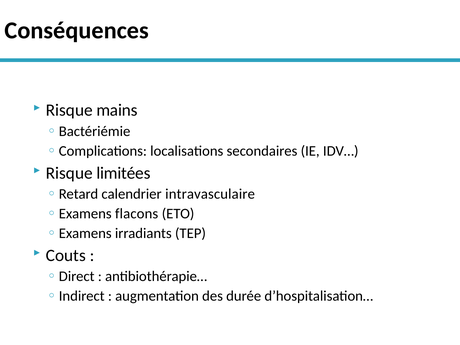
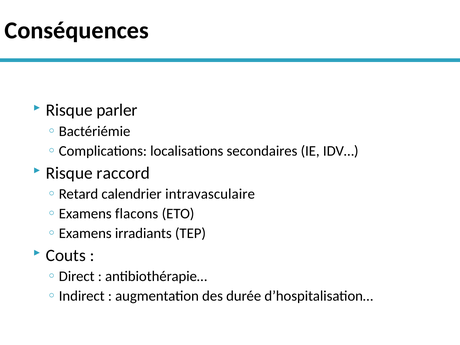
mains: mains -> parler
limitées: limitées -> raccord
